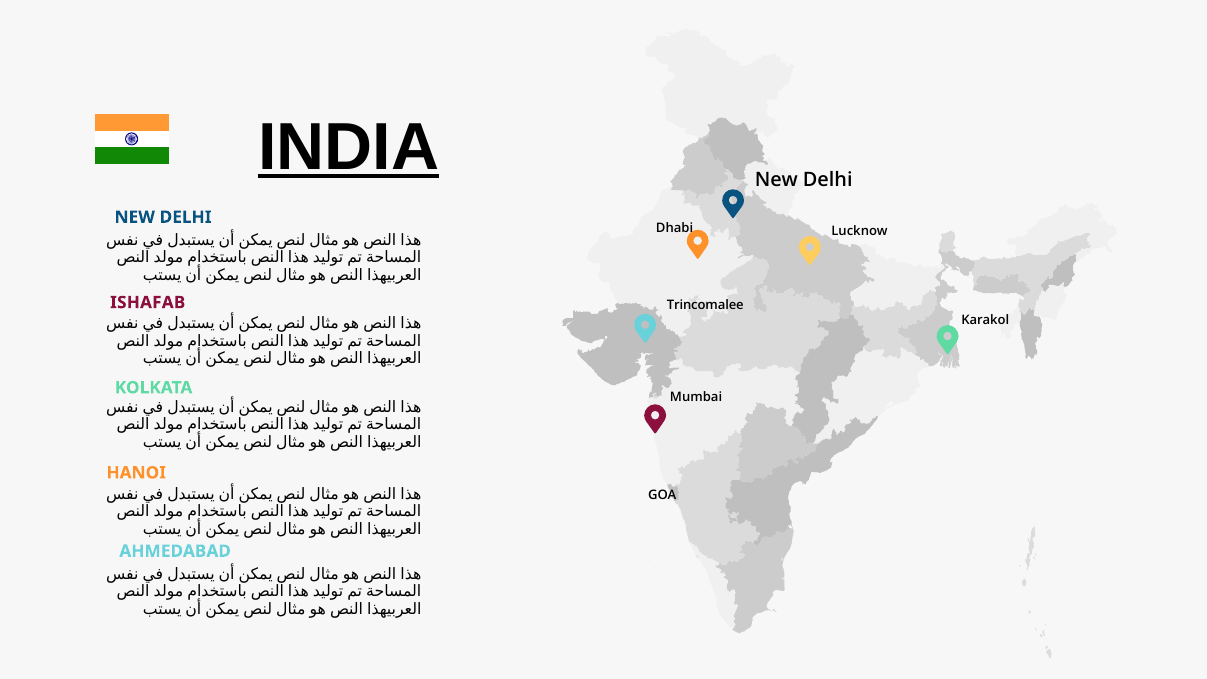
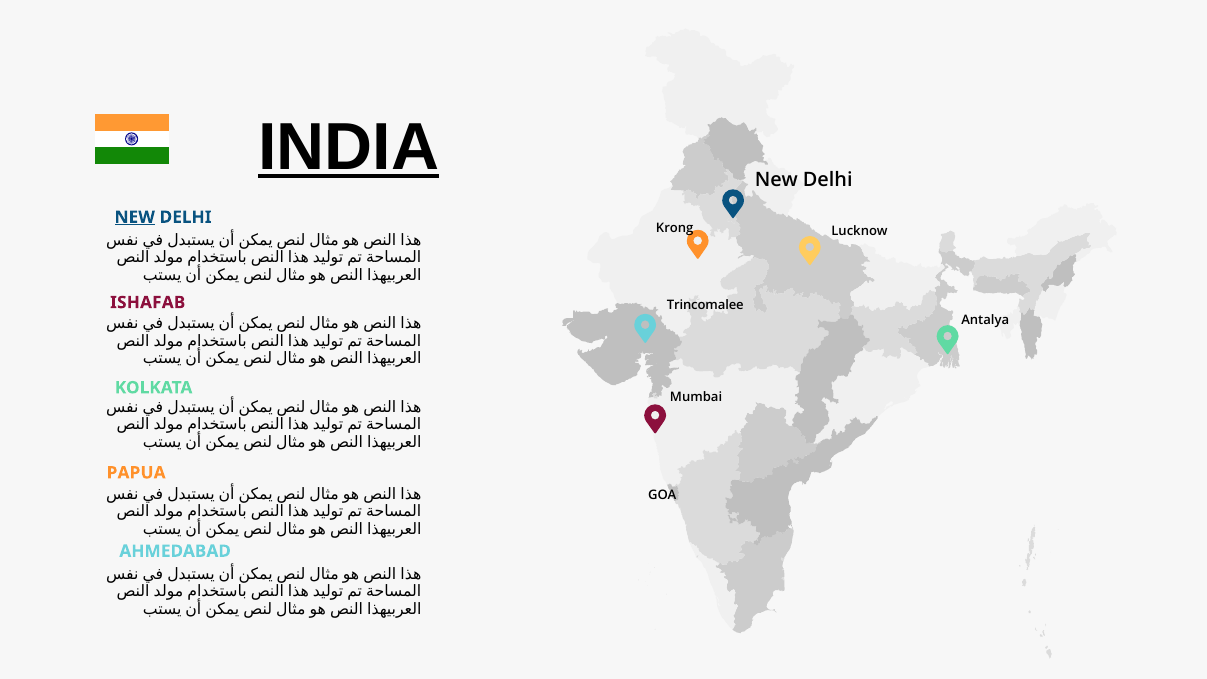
NEW at (135, 217) underline: none -> present
Dhabi: Dhabi -> Krong
Karakol: Karakol -> Antalya
HANOI: HANOI -> PAPUA
